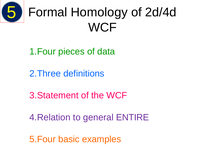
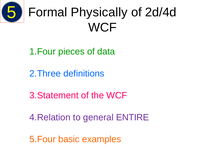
Homology: Homology -> Physically
